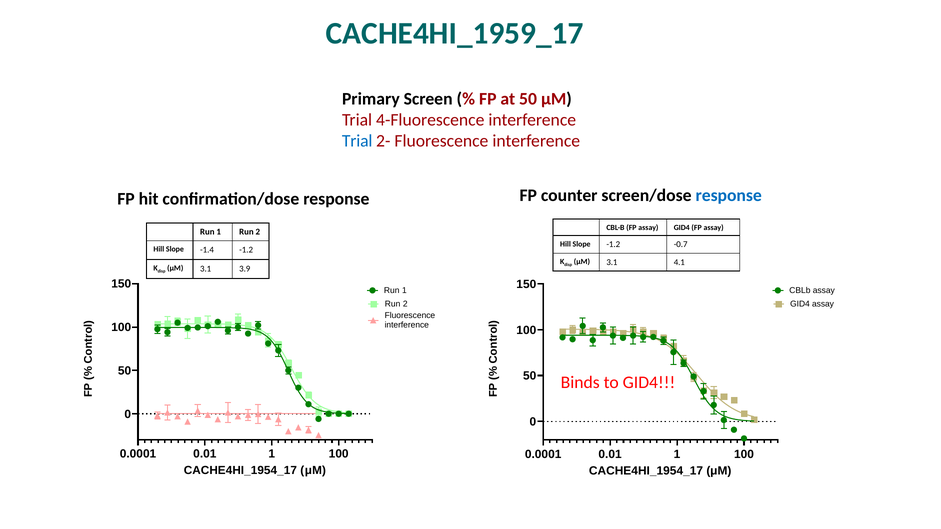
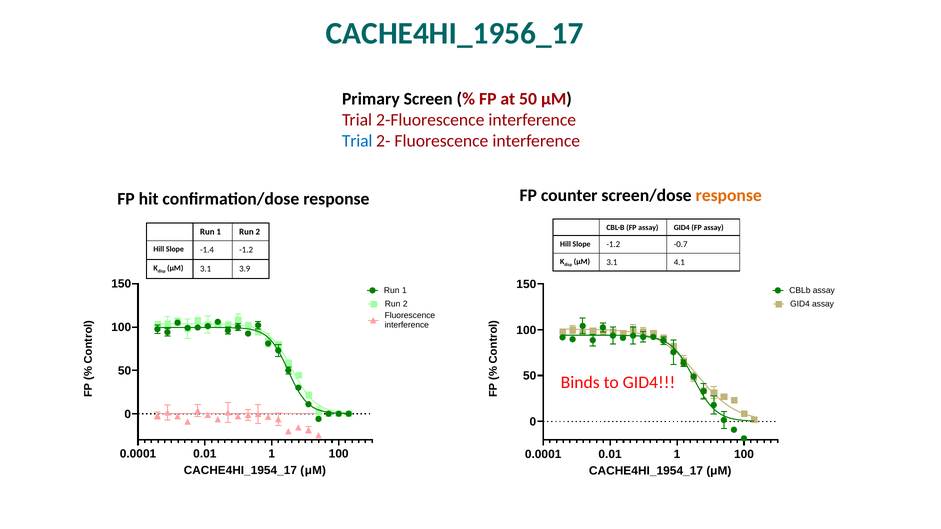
CACHE4HI_1959_17: CACHE4HI_1959_17 -> CACHE4HI_1956_17
4-Fluorescence: 4-Fluorescence -> 2-Fluorescence
response at (729, 196) colour: blue -> orange
